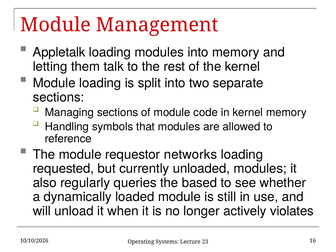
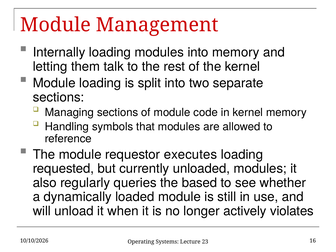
Appletalk: Appletalk -> Internally
networks: networks -> executes
